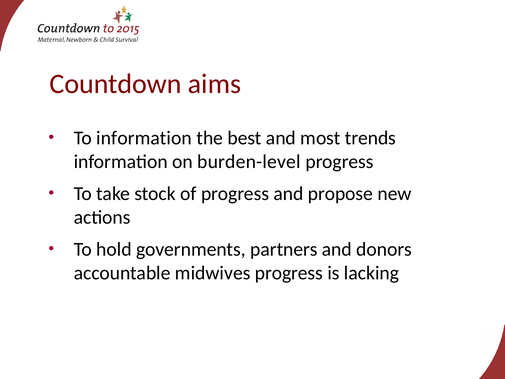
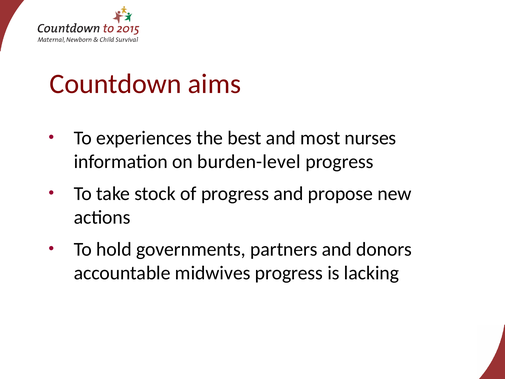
To information: information -> experiences
trends: trends -> nurses
